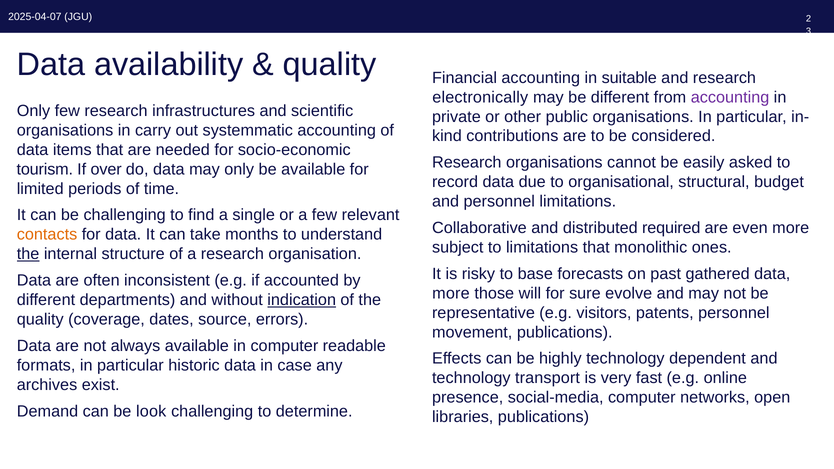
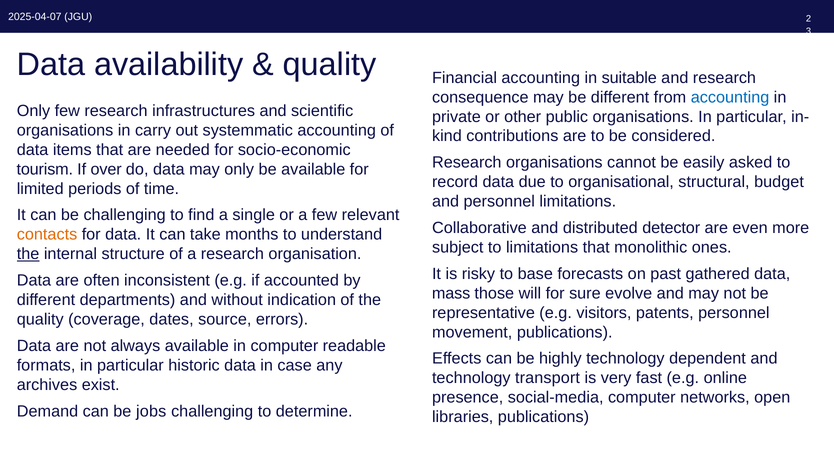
electronically: electronically -> consequence
accounting at (730, 97) colour: purple -> blue
required: required -> detector
more at (451, 293): more -> mass
indication underline: present -> none
look: look -> jobs
